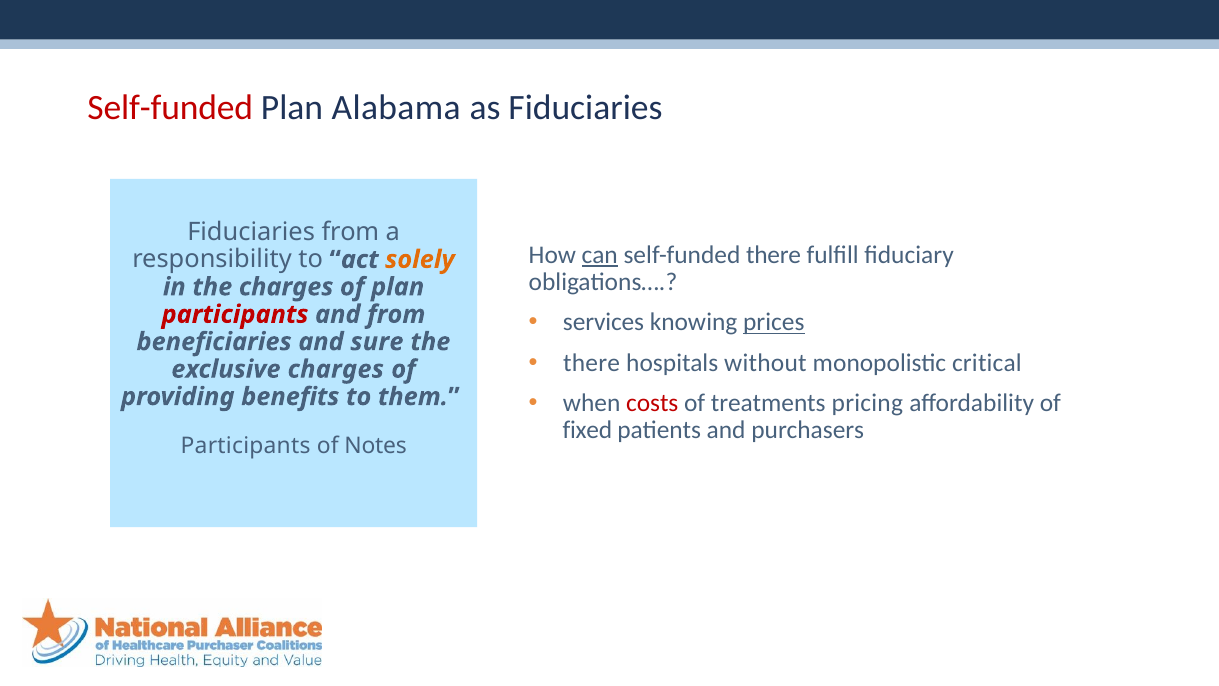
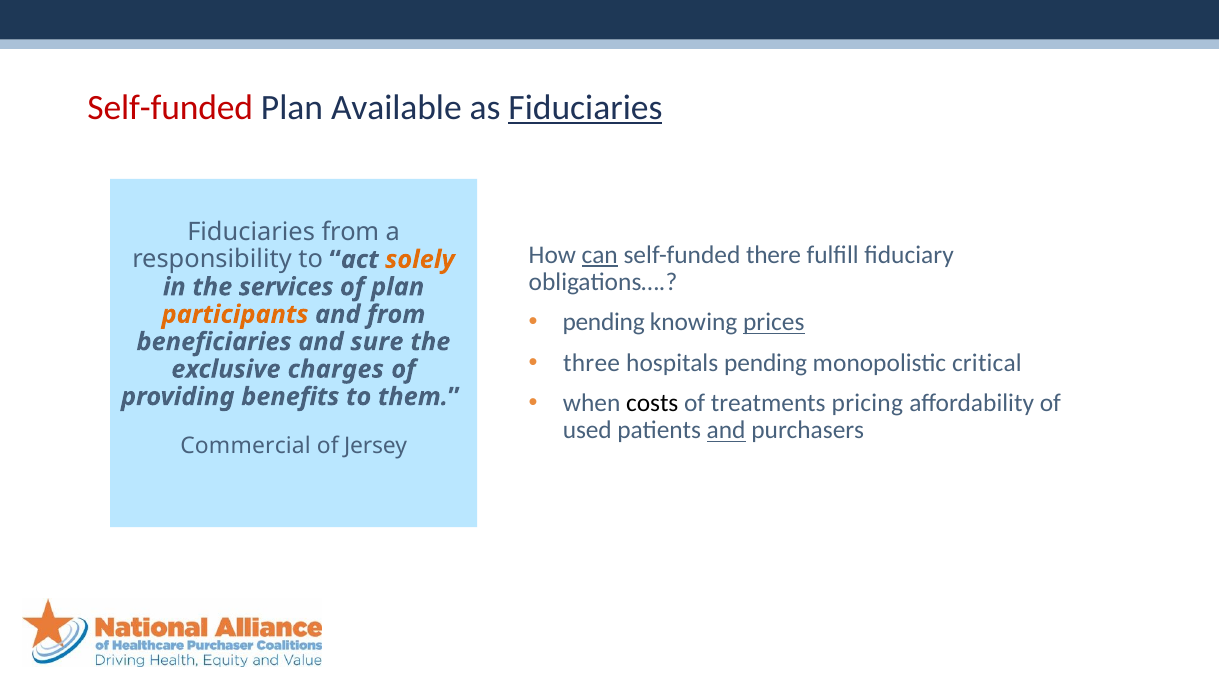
Alabama: Alabama -> Available
Fiduciaries at (585, 108) underline: none -> present
the charges: charges -> services
services at (604, 322): services -> pending
participants at (235, 314) colour: red -> orange
there at (592, 363): there -> three
hospitals without: without -> pending
costs colour: red -> black
fixed: fixed -> used
and at (726, 430) underline: none -> present
Participants at (246, 445): Participants -> Commercial
Notes: Notes -> Jersey
